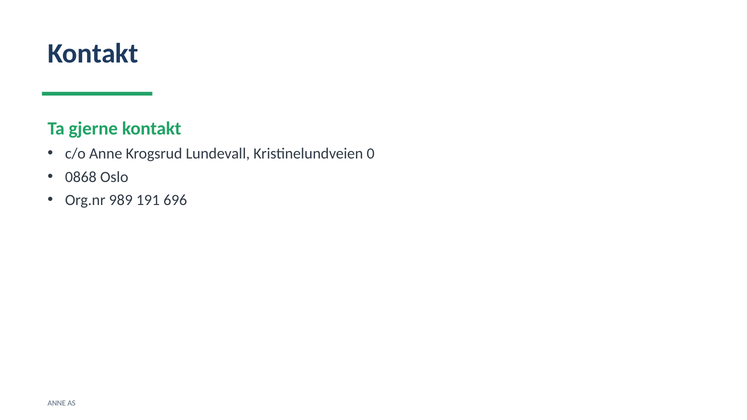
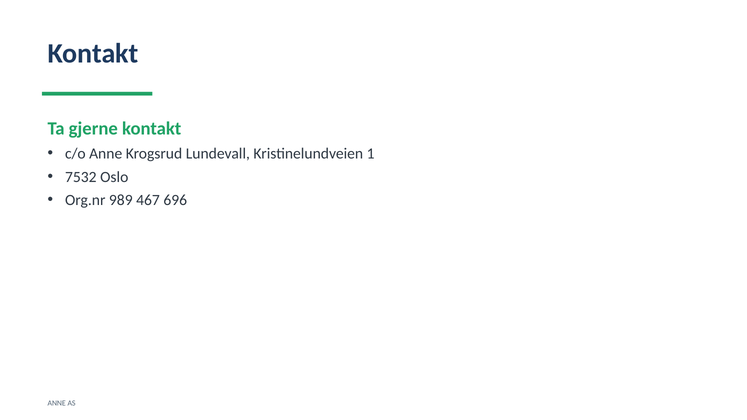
0: 0 -> 1
0868: 0868 -> 7532
191: 191 -> 467
